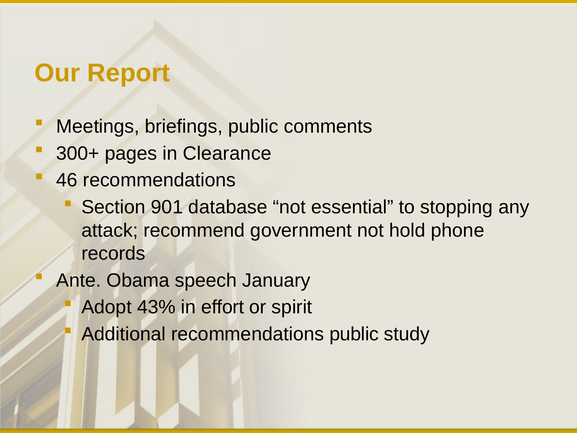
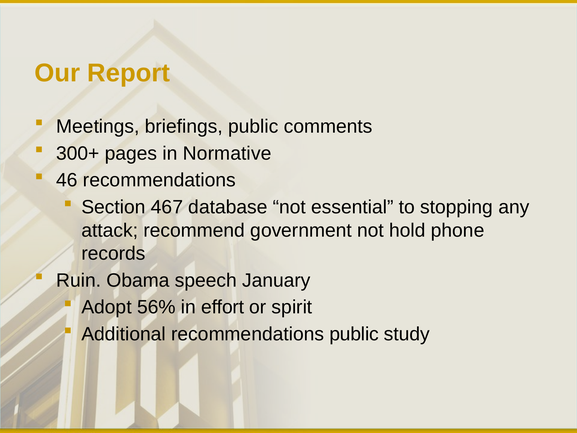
Clearance: Clearance -> Normative
901: 901 -> 467
Ante: Ante -> Ruin
43%: 43% -> 56%
